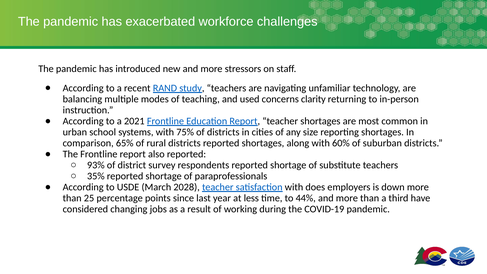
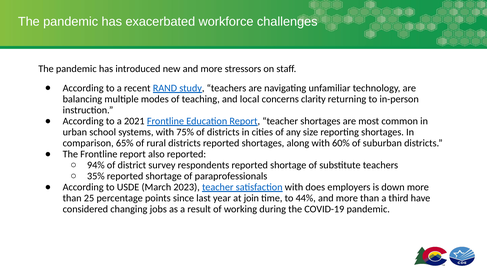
used: used -> local
93%: 93% -> 94%
2028: 2028 -> 2023
less: less -> join
